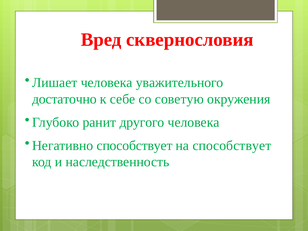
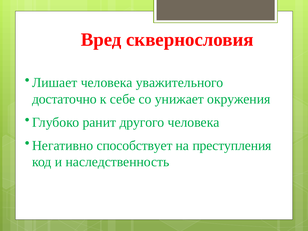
советую: советую -> унижает
на способствует: способствует -> преступления
